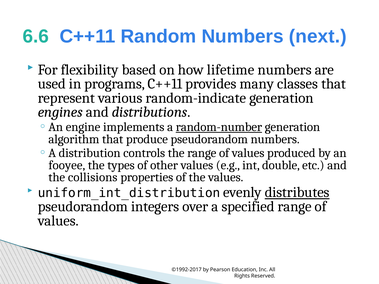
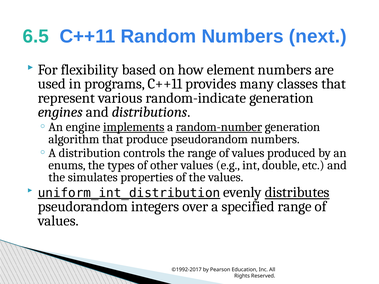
6.6: 6.6 -> 6.5
lifetime: lifetime -> element
implements underline: none -> present
fooyee: fooyee -> enums
collisions: collisions -> simulates
uniform_int_distribution underline: none -> present
